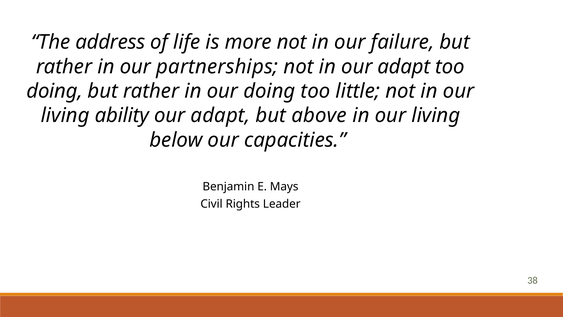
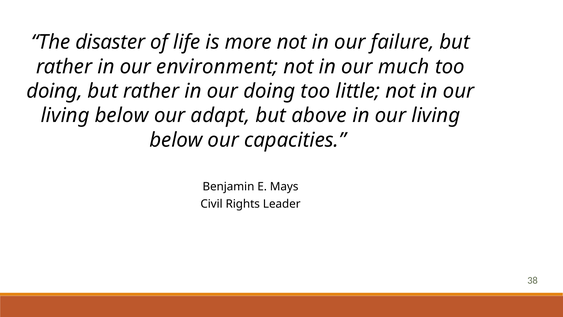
address: address -> disaster
partnerships: partnerships -> environment
in our adapt: adapt -> much
ability at (122, 115): ability -> below
